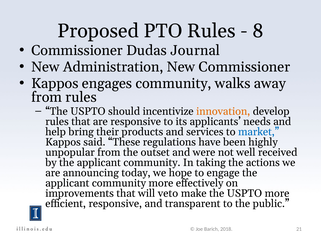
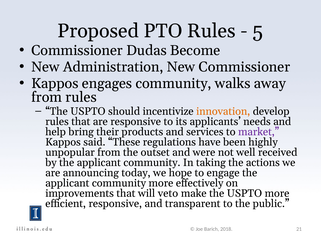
8: 8 -> 5
Journal: Journal -> Become
market colour: blue -> purple
